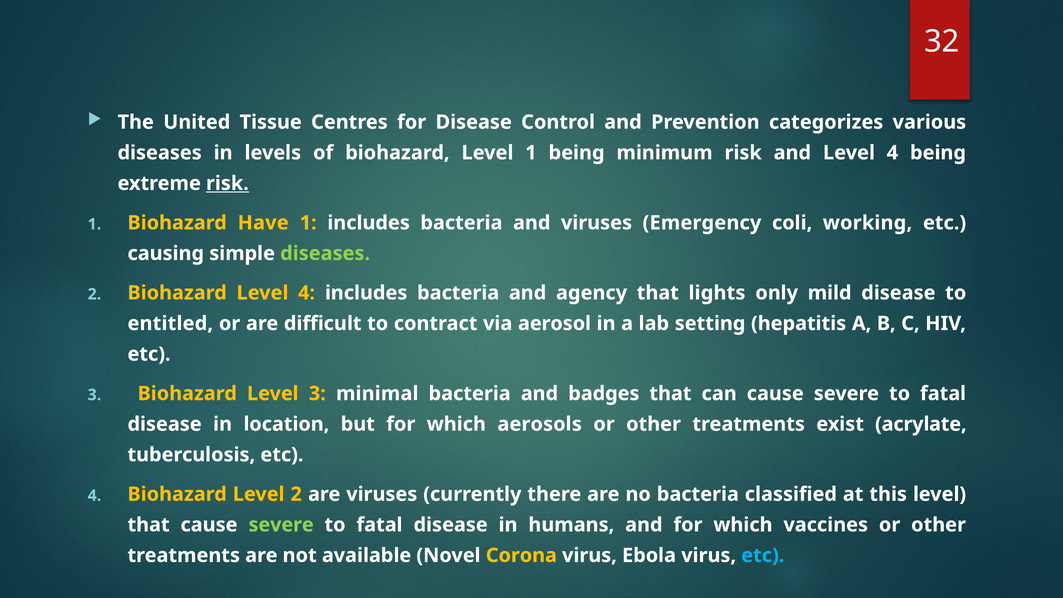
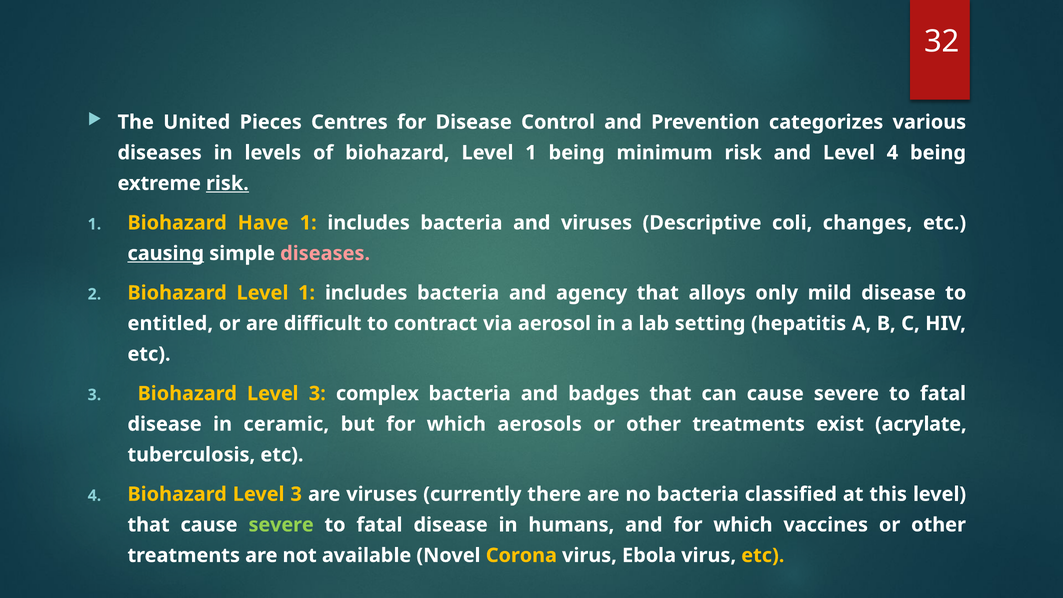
Tissue: Tissue -> Pieces
Emergency: Emergency -> Descriptive
working: working -> changes
causing underline: none -> present
diseases at (325, 253) colour: light green -> pink
2 Biohazard Level 4: 4 -> 1
lights: lights -> alloys
minimal: minimal -> complex
location: location -> ceramic
4 Biohazard Level 2: 2 -> 3
etc at (763, 555) colour: light blue -> yellow
